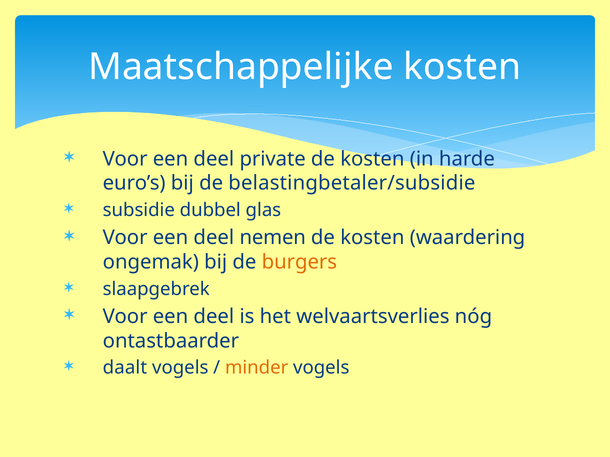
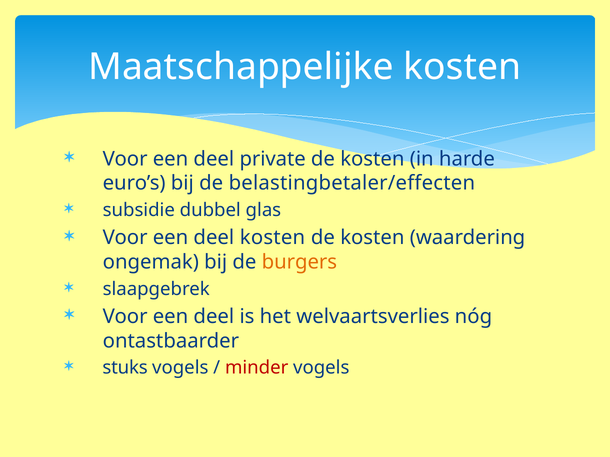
belastingbetaler/subsidie: belastingbetaler/subsidie -> belastingbetaler/effecten
deel nemen: nemen -> kosten
daalt: daalt -> stuks
minder colour: orange -> red
